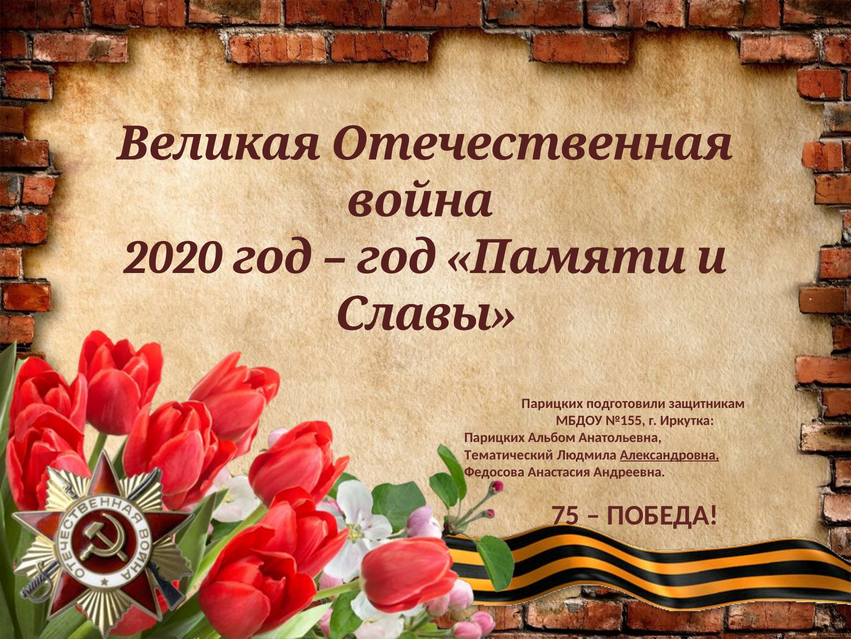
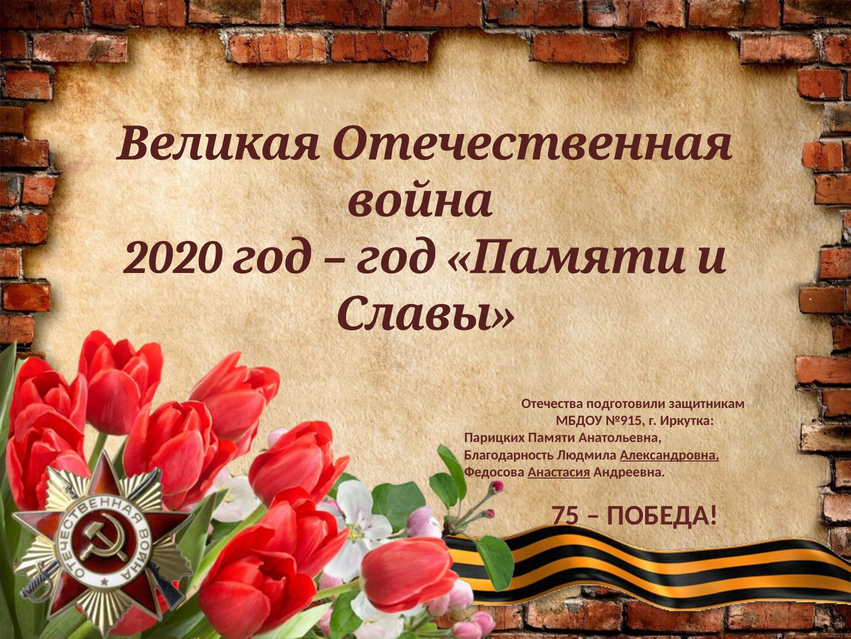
Парицких at (552, 403): Парицких -> Отечества
№155: №155 -> №915
Альбом: Альбом -> Памяти
Тематический: Тематический -> Благодарность
Анастасия underline: none -> present
